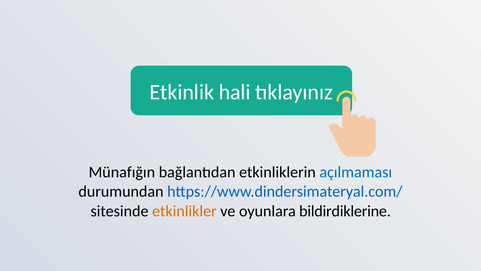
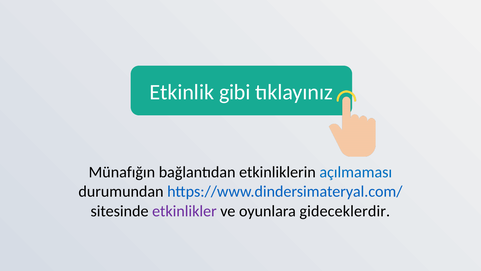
hali: hali -> gibi
etkinlikler colour: orange -> purple
bildirdiklerine: bildirdiklerine -> gideceklerdir
